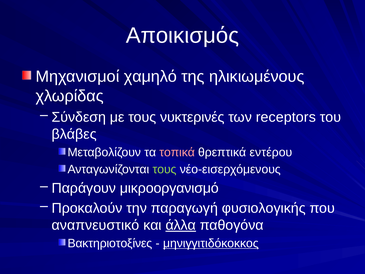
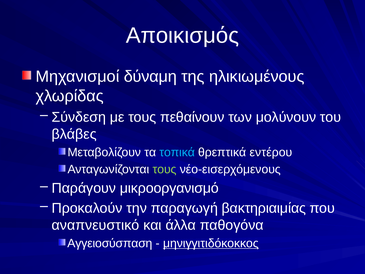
χαμηλό: χαμηλό -> δύναμη
νυκτερινές: νυκτερινές -> πεθαίνουν
receptors: receptors -> μολύνουν
τοπικά colour: pink -> light blue
φυσιολογικής: φυσιολογικής -> βακτηριαιμίας
άλλα underline: present -> none
Βακτηριοτοξίνες: Βακτηριοτοξίνες -> Αγγειοσύσπαση
